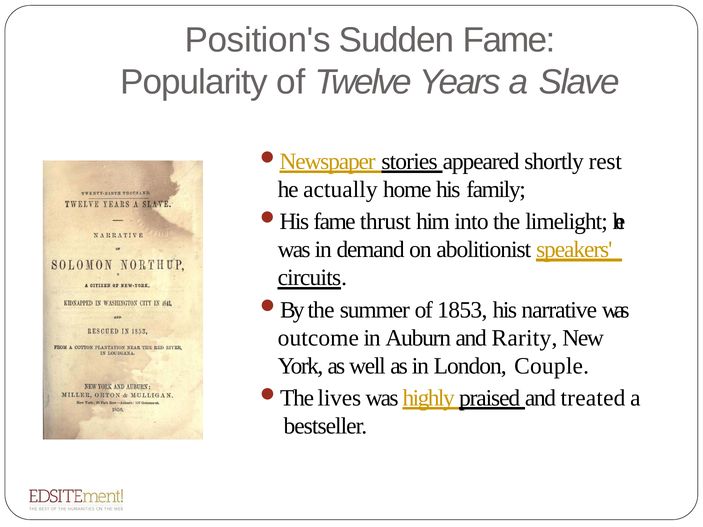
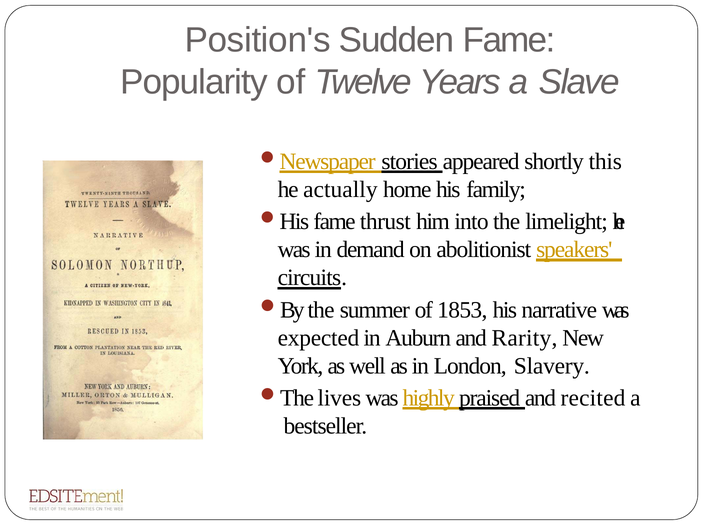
rest: rest -> this
outcome: outcome -> expected
Couple: Couple -> Slavery
treated: treated -> recited
